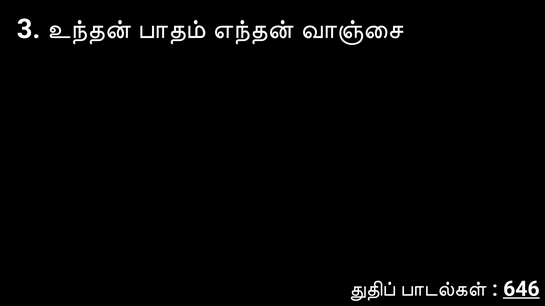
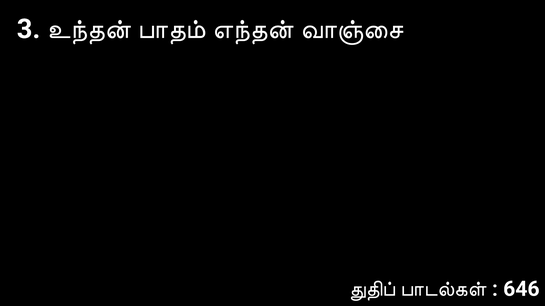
646 underline: present -> none
